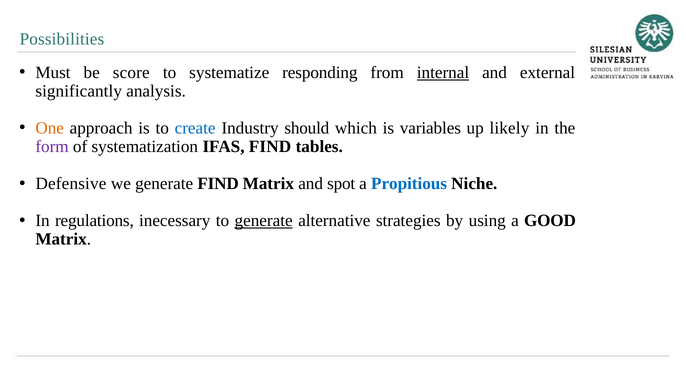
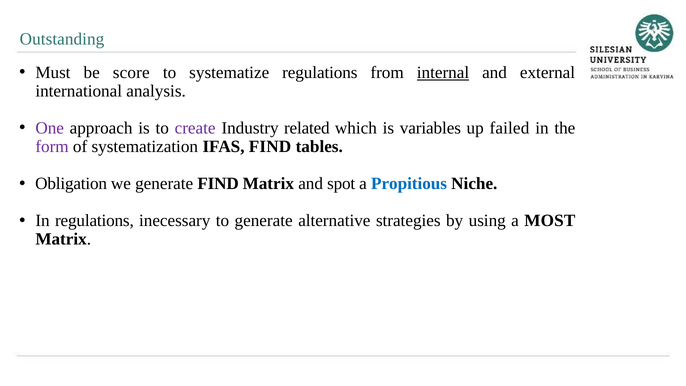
Possibilities: Possibilities -> Outstanding
systematize responding: responding -> regulations
significantly: significantly -> international
One colour: orange -> purple
create colour: blue -> purple
should: should -> related
likely: likely -> failed
Defensive: Defensive -> Obligation
generate at (264, 220) underline: present -> none
GOOD: GOOD -> MOST
